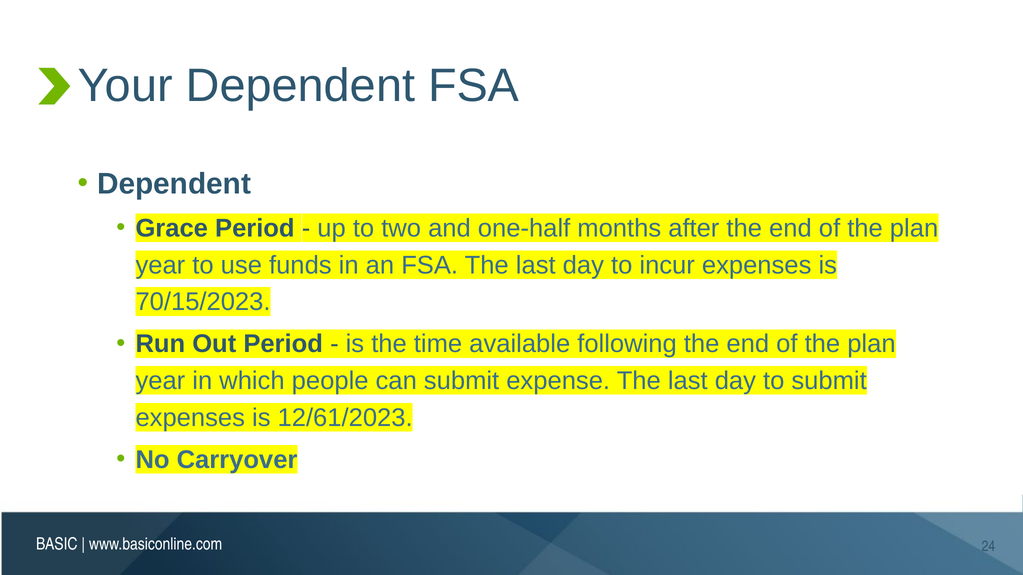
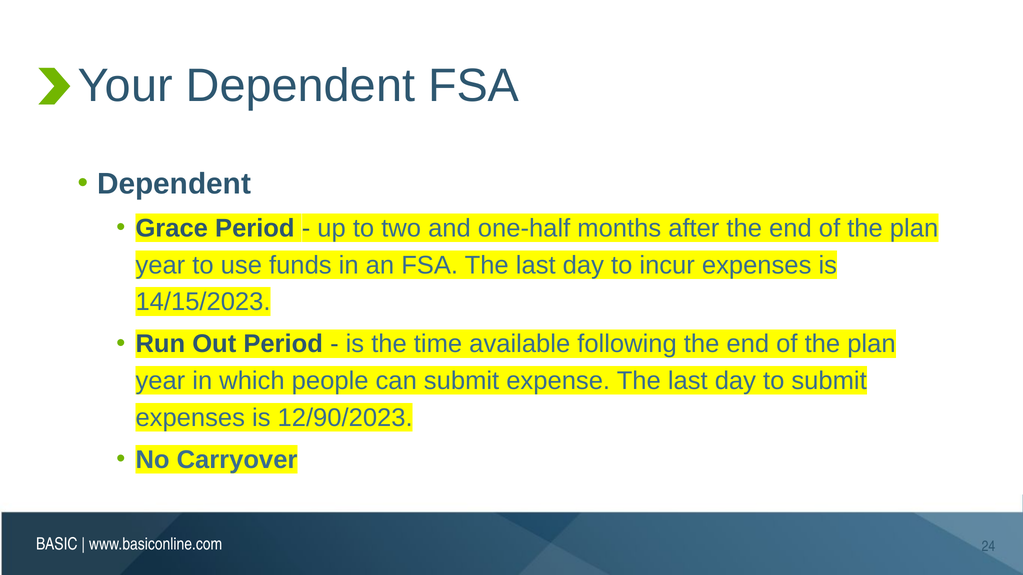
70/15/2023: 70/15/2023 -> 14/15/2023
12/61/2023: 12/61/2023 -> 12/90/2023
